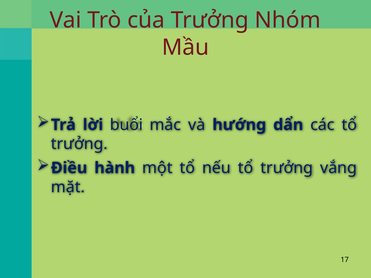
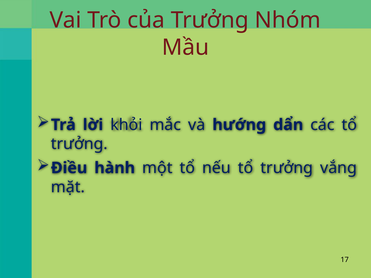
buổi: buổi -> khỏi
